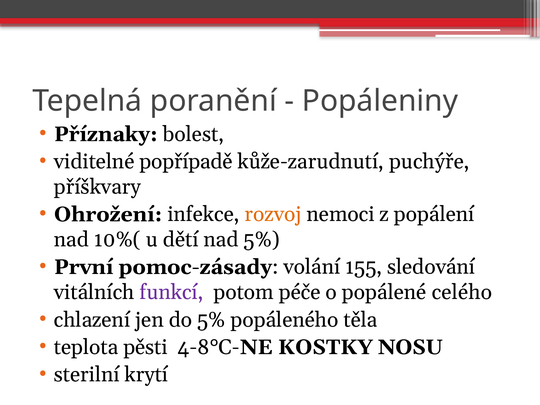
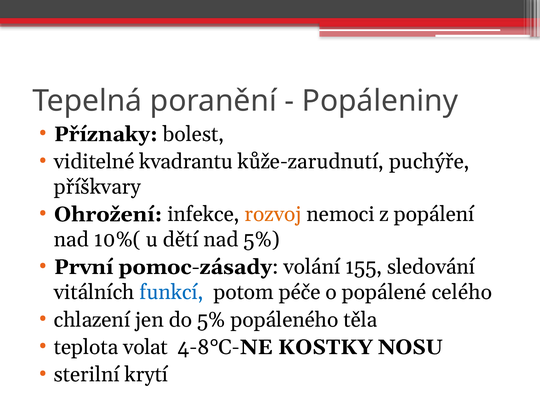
popřípadě: popřípadě -> kvadrantu
funkcí colour: purple -> blue
pěsti: pěsti -> volat
